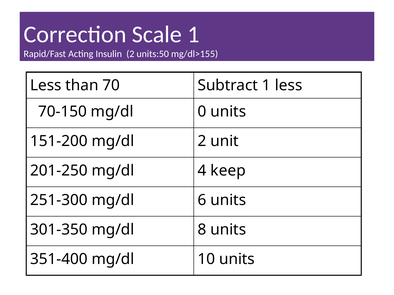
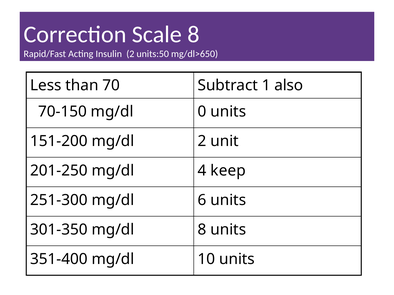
Scale 1: 1 -> 8
mg/dl>155: mg/dl>155 -> mg/dl>650
1 less: less -> also
